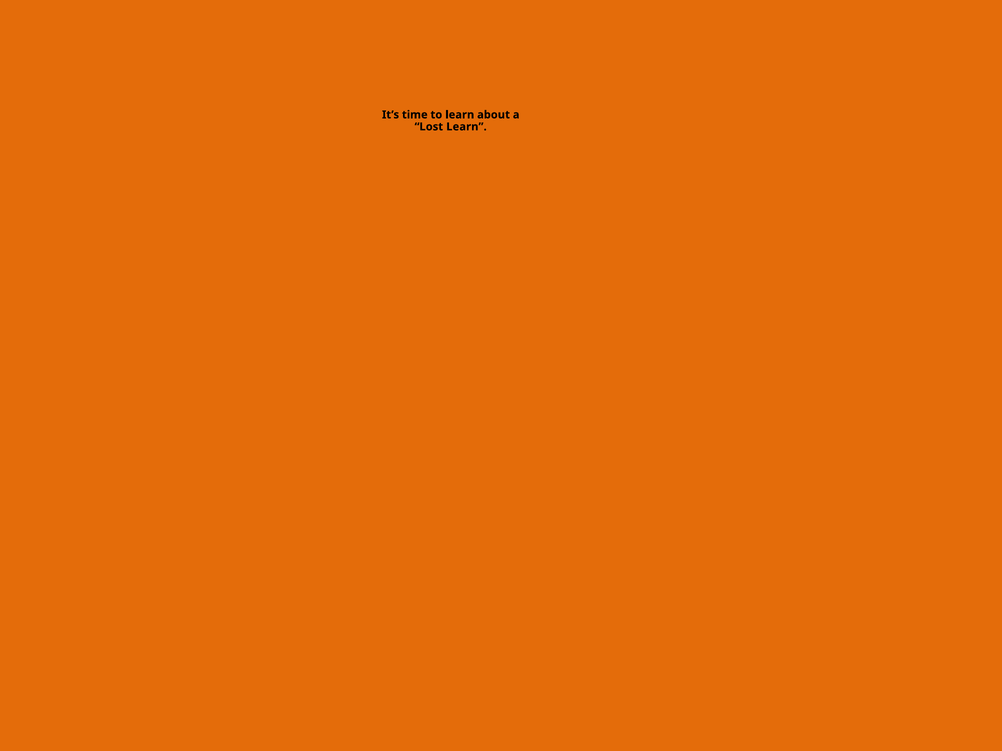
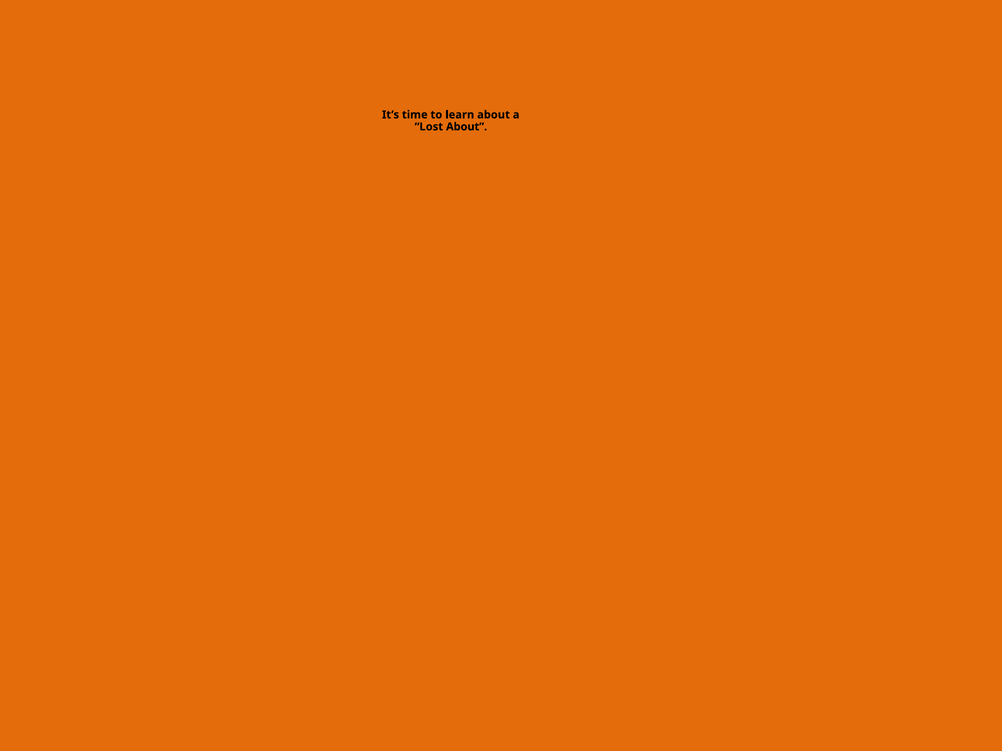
Lost Learn: Learn -> About
